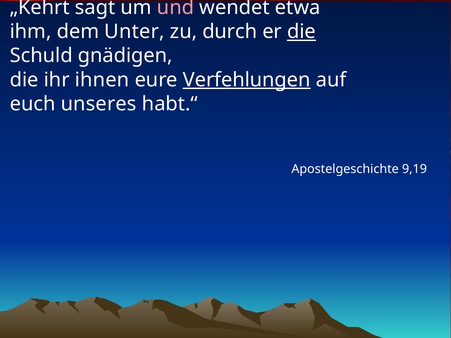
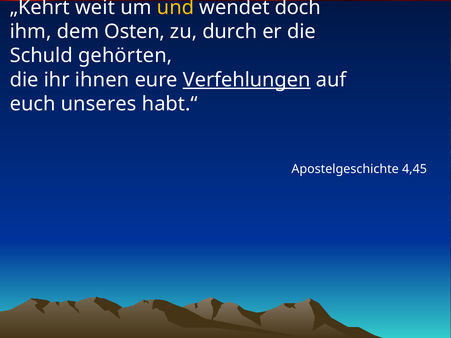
sagt: sagt -> weit
und colour: pink -> yellow
etwa: etwa -> doch
Unter: Unter -> Osten
die at (302, 32) underline: present -> none
gnädigen: gnädigen -> gehörten
9,19: 9,19 -> 4,45
